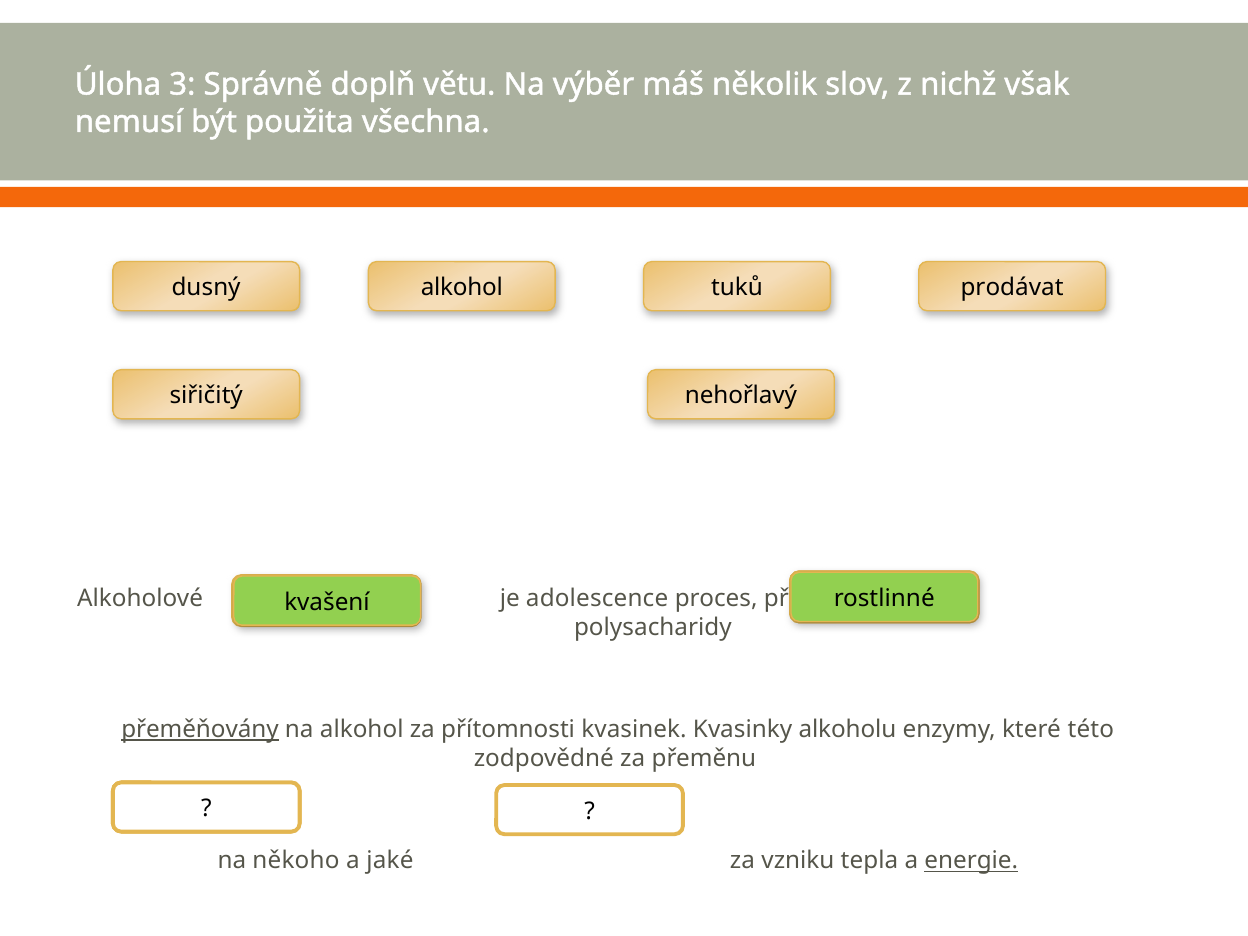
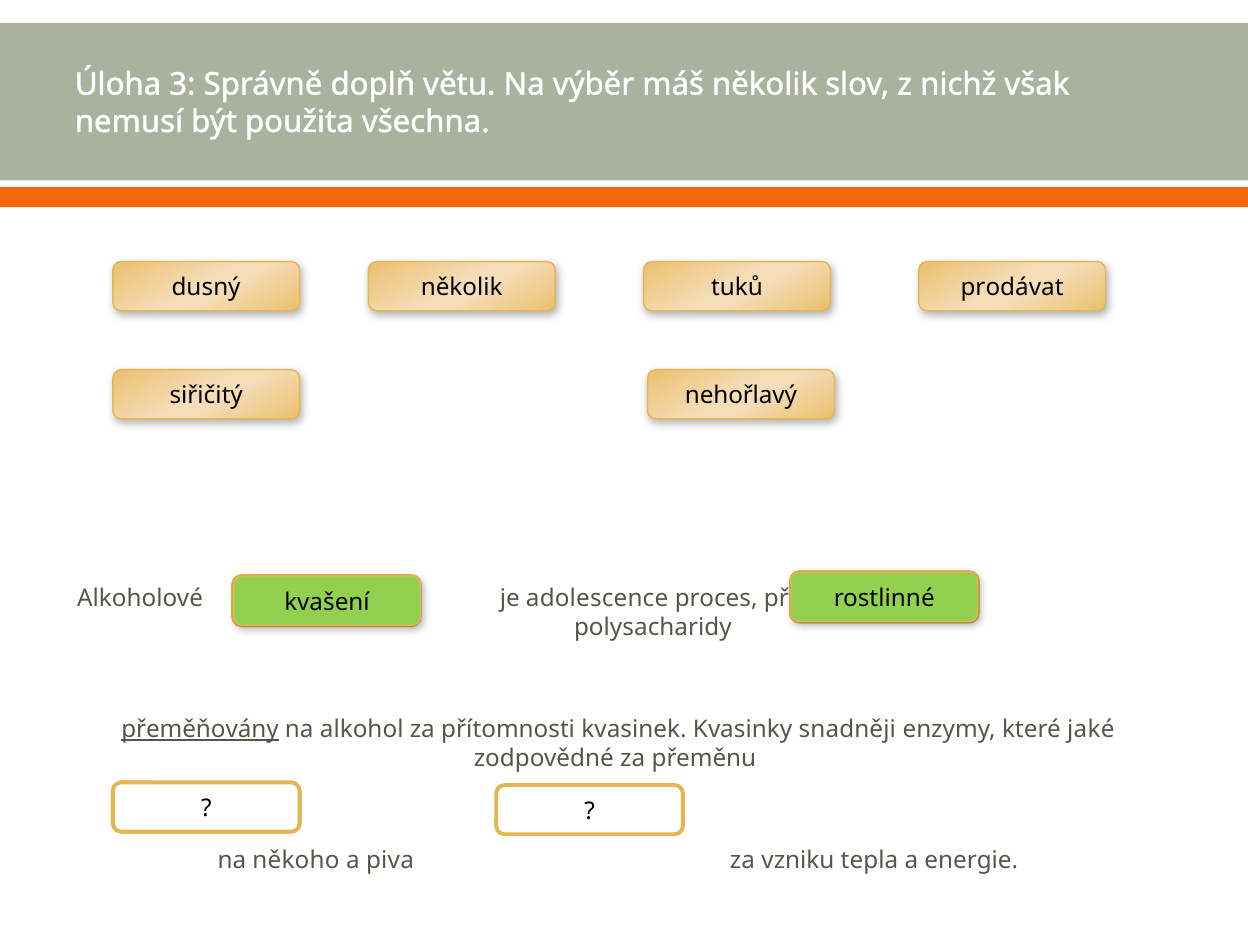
alkohol at (462, 288): alkohol -> několik
alkoholu: alkoholu -> snadněji
této: této -> jaké
jaké: jaké -> piva
energie underline: present -> none
